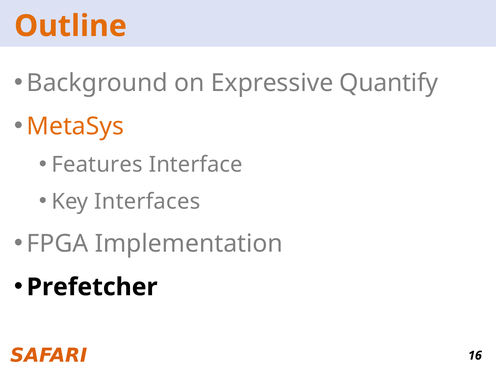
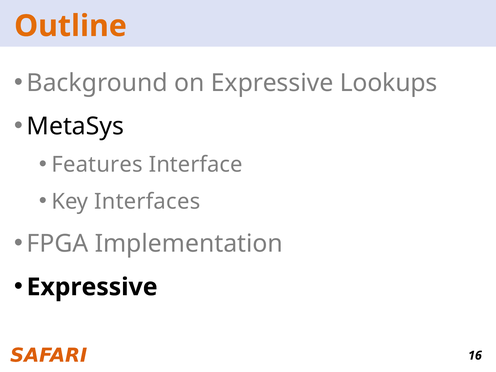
Quantify: Quantify -> Lookups
MetaSys colour: orange -> black
Prefetcher at (92, 287): Prefetcher -> Expressive
